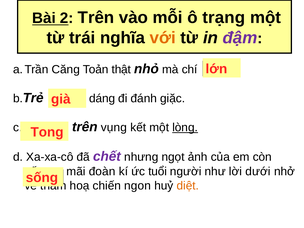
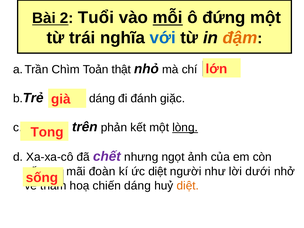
2 Trên: Trên -> Tuổi
mỗi underline: none -> present
trạng: trạng -> đứng
với colour: orange -> blue
đậm colour: purple -> orange
Căng: Căng -> Chìm
vụng: vụng -> phản
ức tuổi: tuổi -> diệt
chiến ngon: ngon -> dáng
